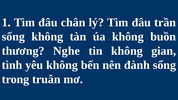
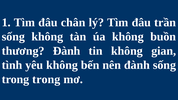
thương Nghe: Nghe -> Đành
trong truân: truân -> trong
